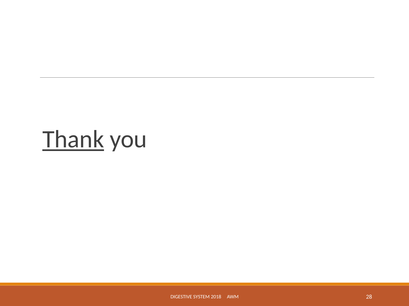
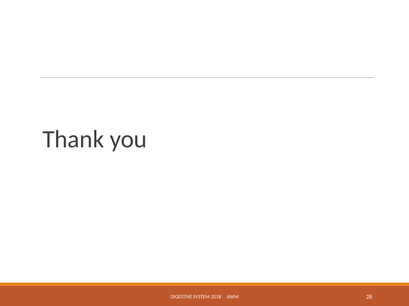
Thank underline: present -> none
